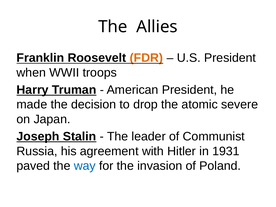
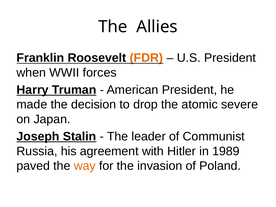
troops: troops -> forces
1931: 1931 -> 1989
way colour: blue -> orange
